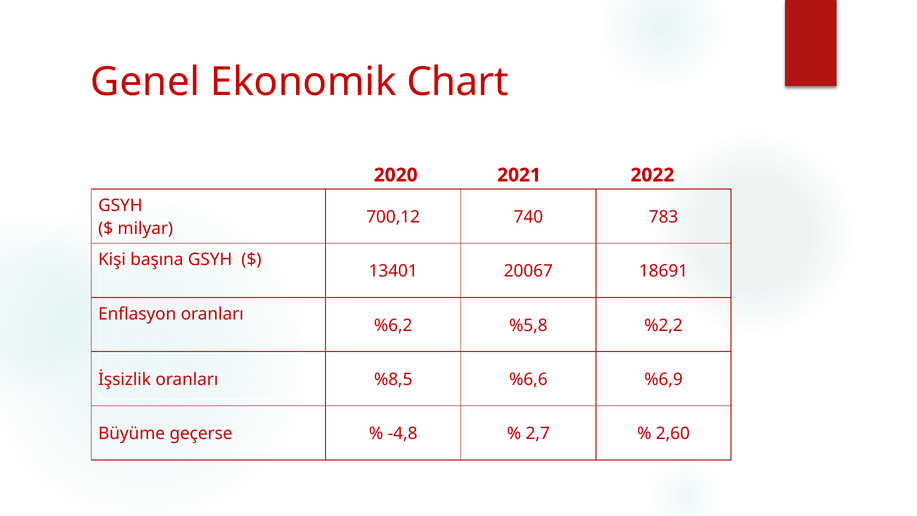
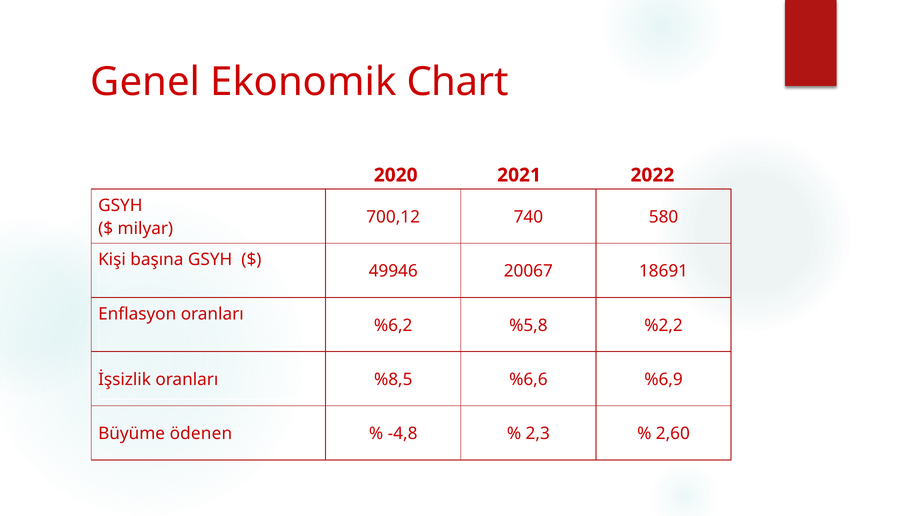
783: 783 -> 580
13401: 13401 -> 49946
geçerse: geçerse -> ödenen
2,7: 2,7 -> 2,3
